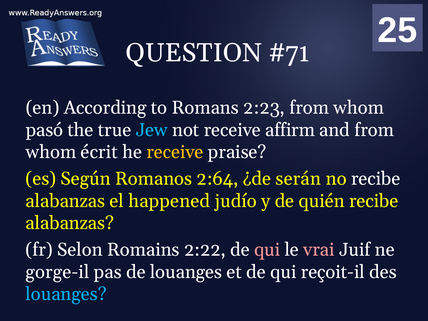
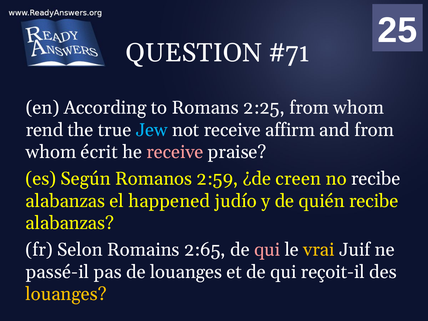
2:23: 2:23 -> 2:25
pasó: pasó -> rend
receive at (175, 152) colour: yellow -> pink
2:64: 2:64 -> 2:59
serán: serán -> creen
2:22: 2:22 -> 2:65
vrai colour: pink -> yellow
gorge-il: gorge-il -> passé-il
louanges at (66, 294) colour: light blue -> yellow
